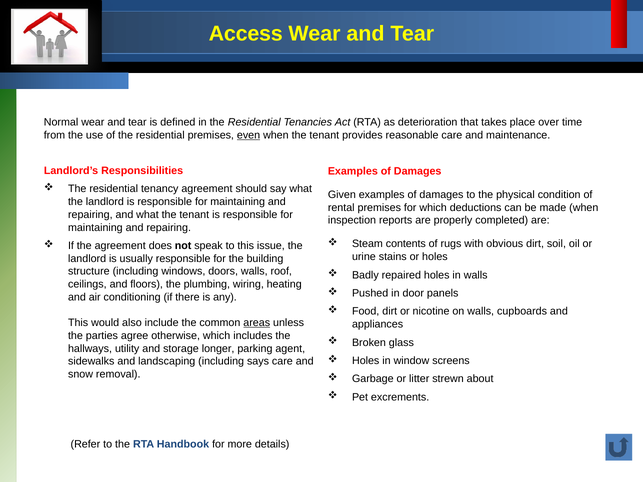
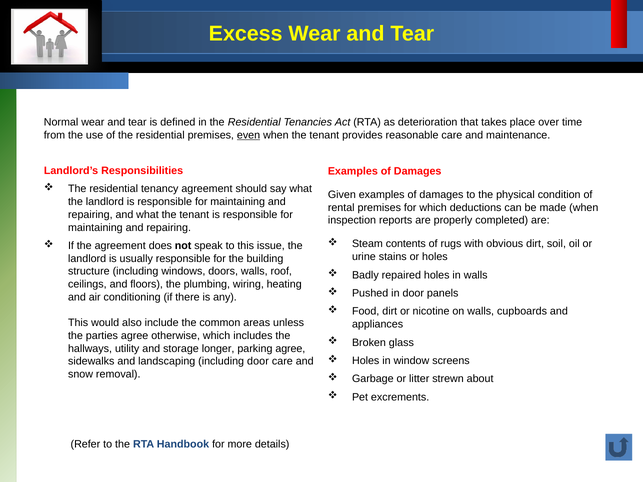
Access: Access -> Excess
areas underline: present -> none
parking agent: agent -> agree
including says: says -> door
